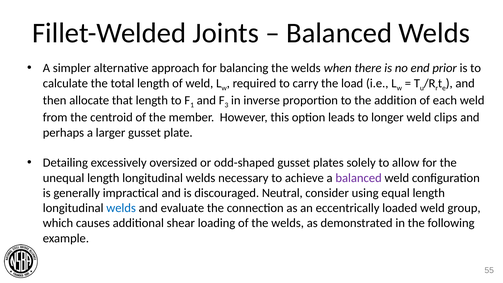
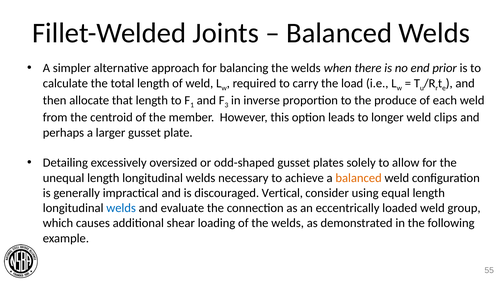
addition: addition -> produce
balanced at (359, 178) colour: purple -> orange
Neutral: Neutral -> Vertical
